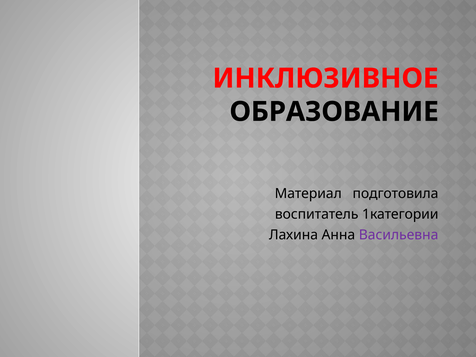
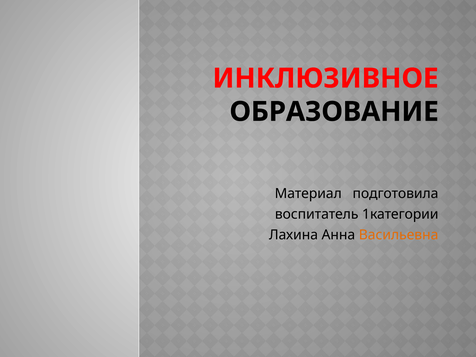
Васильевна colour: purple -> orange
